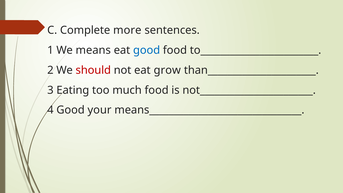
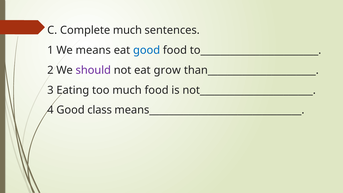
Complete more: more -> much
should colour: red -> purple
your: your -> class
